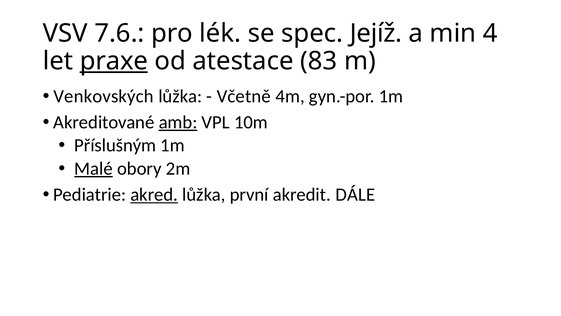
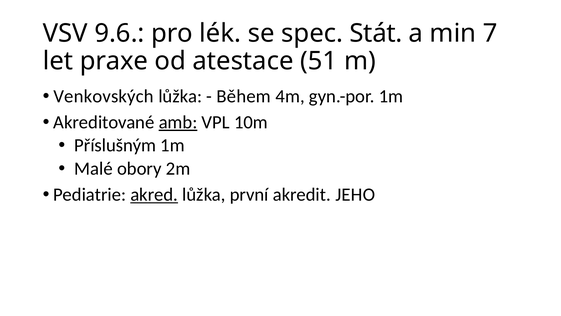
7.6: 7.6 -> 9.6
Jejíž: Jejíž -> Stát
4: 4 -> 7
praxe underline: present -> none
83: 83 -> 51
Včetně: Včetně -> Během
Malé underline: present -> none
DÁLE: DÁLE -> JEHO
